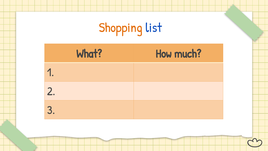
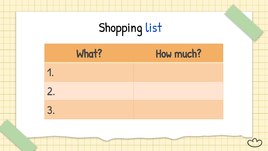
Shopping colour: orange -> black
